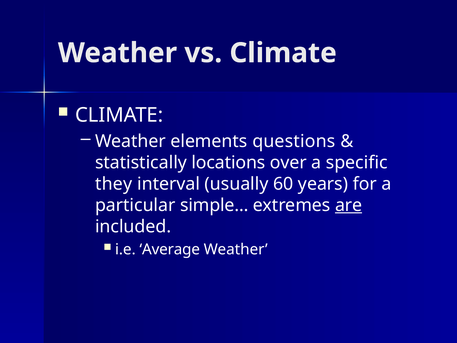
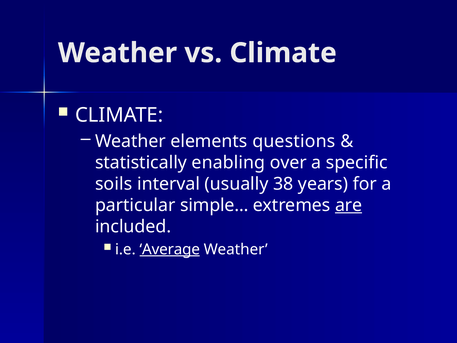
locations: locations -> enabling
they: they -> soils
60: 60 -> 38
Average underline: none -> present
